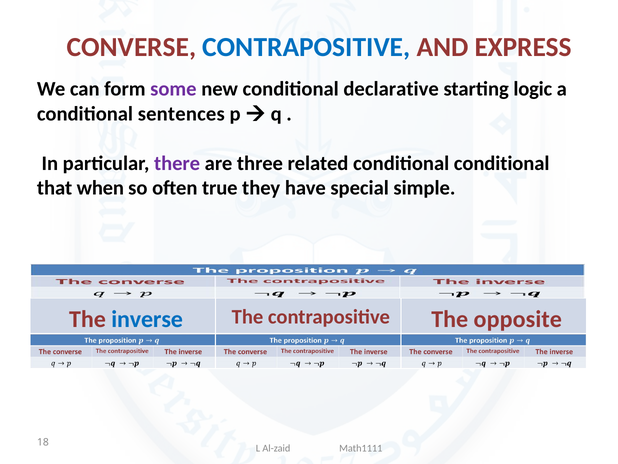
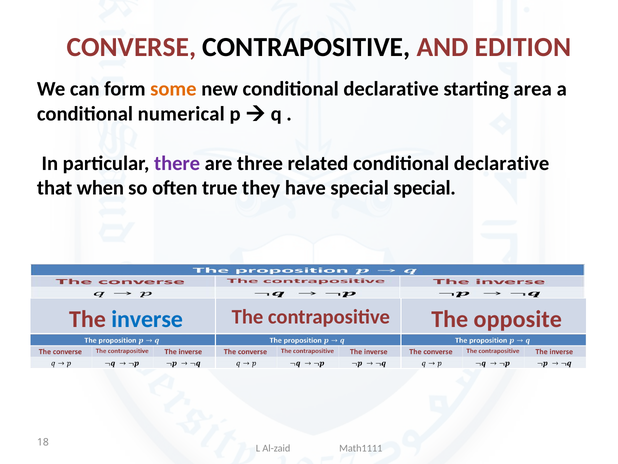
CONTRAPOSITIVE at (306, 47) colour: blue -> black
EXPRESS: EXPRESS -> EDITION
some colour: purple -> orange
logic: logic -> area
sentences: sentences -> numerical
related conditional conditional: conditional -> declarative
special simple: simple -> special
